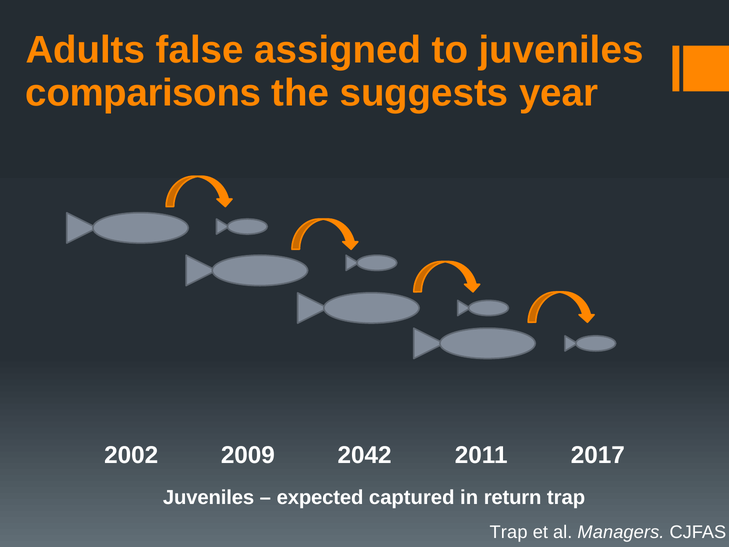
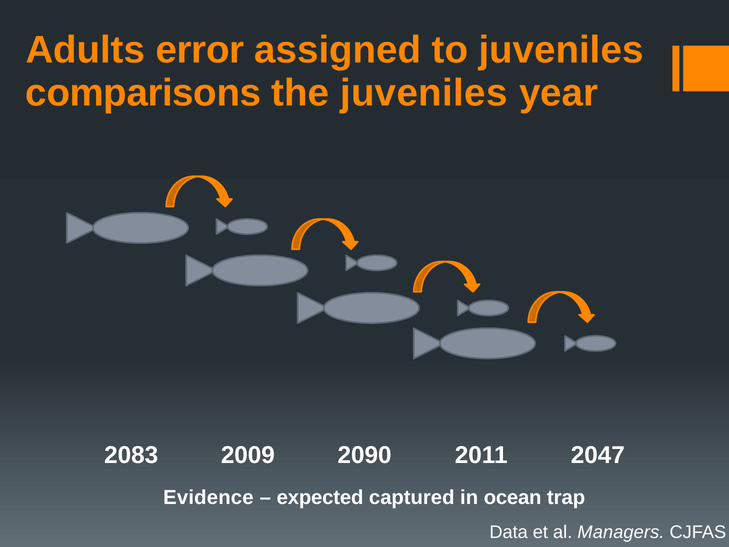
false: false -> error
the suggests: suggests -> juveniles
2002: 2002 -> 2083
2042: 2042 -> 2090
2017: 2017 -> 2047
Juveniles at (209, 497): Juveniles -> Evidence
return: return -> ocean
Trap at (509, 532): Trap -> Data
